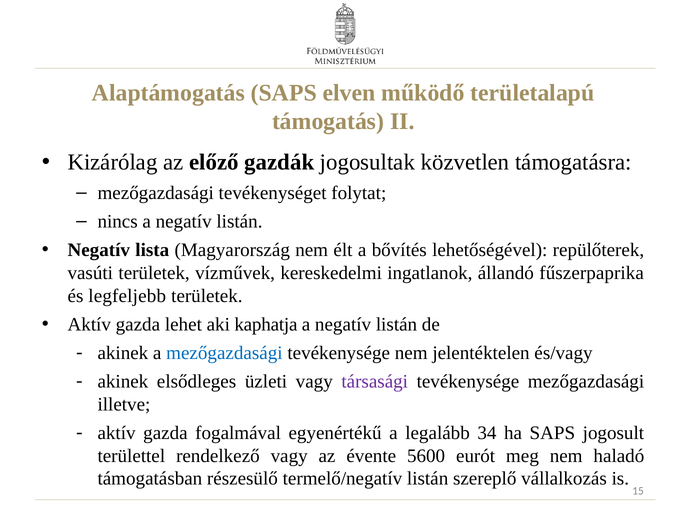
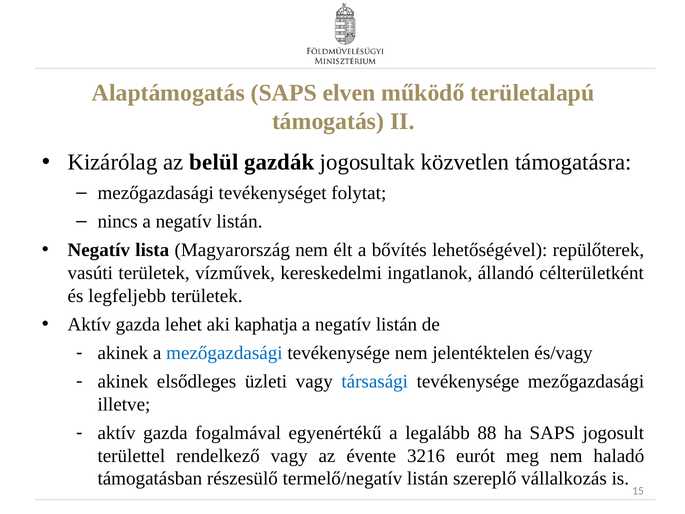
előző: előző -> belül
fűszerpaprika: fűszerpaprika -> célterületként
társasági colour: purple -> blue
34: 34 -> 88
5600: 5600 -> 3216
